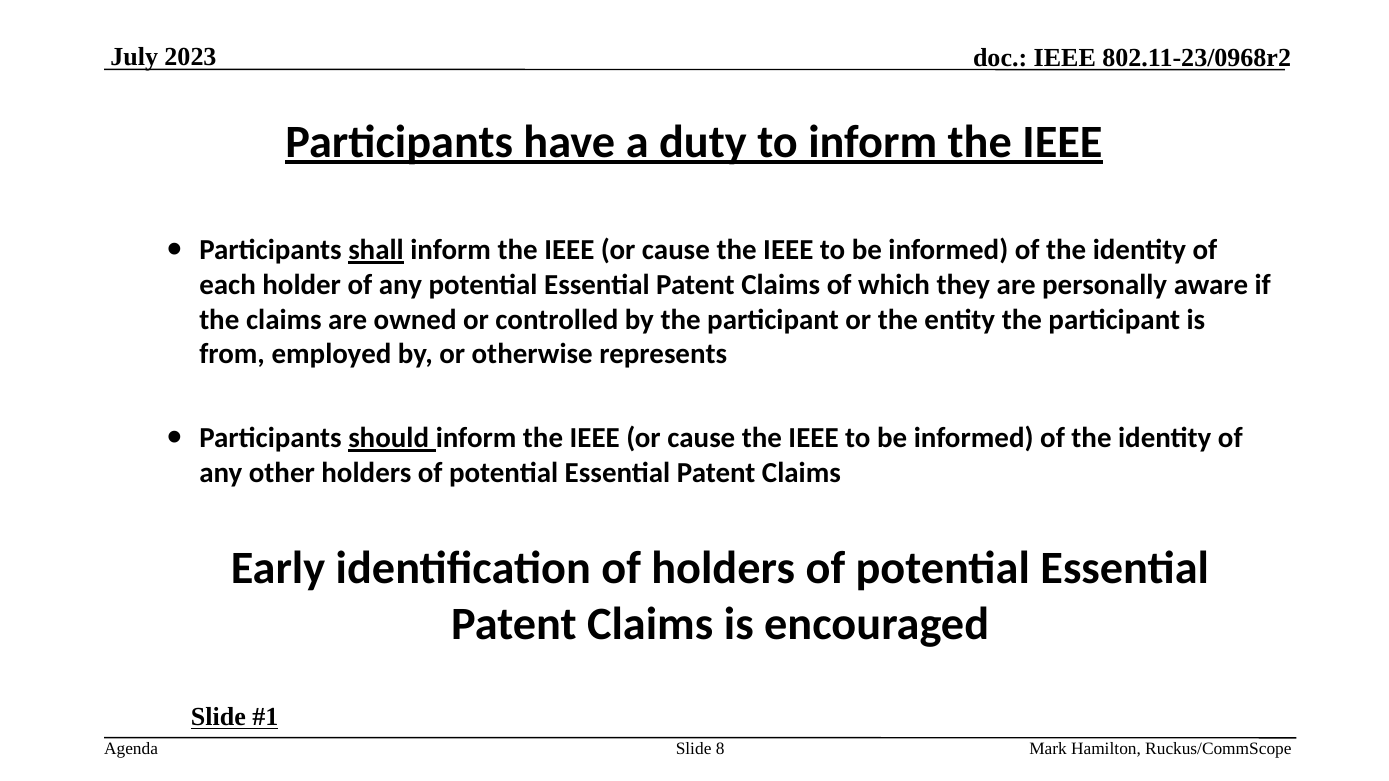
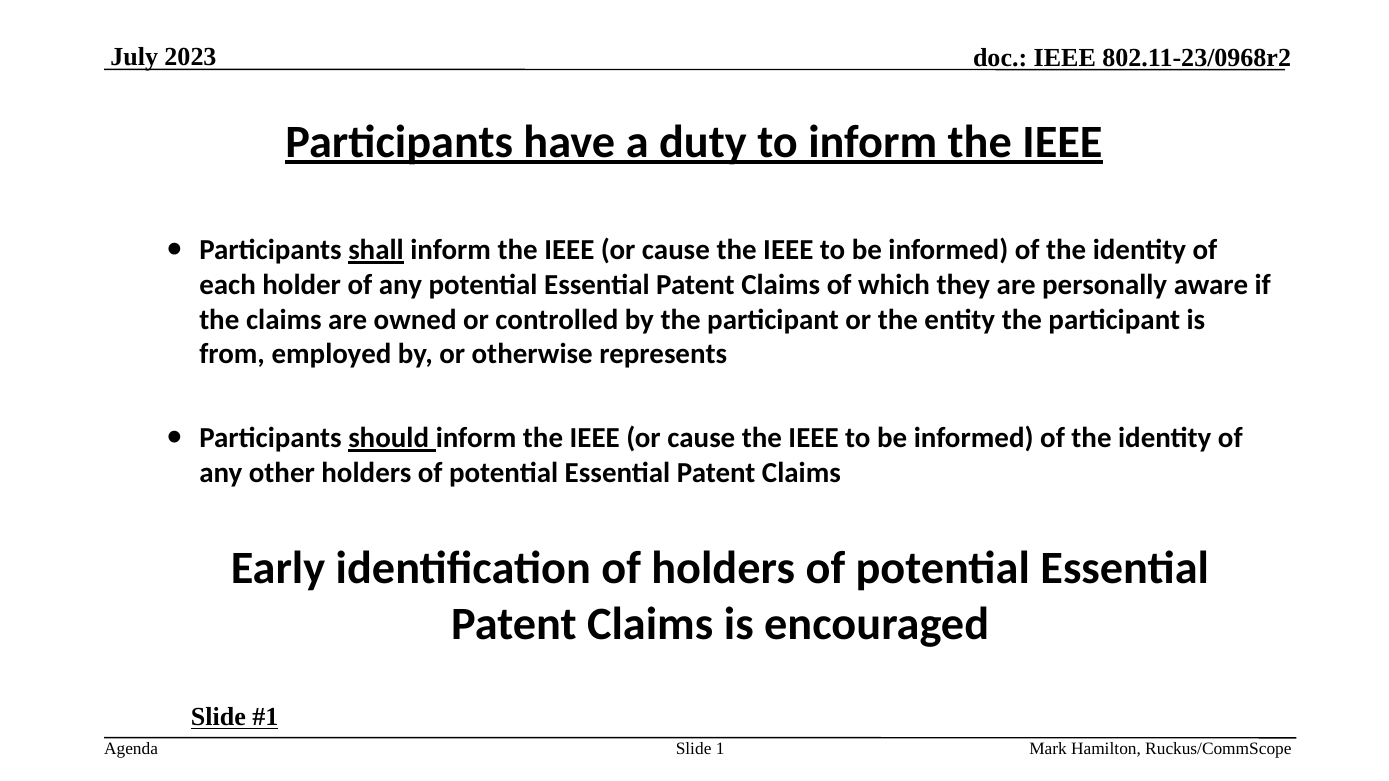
8: 8 -> 1
